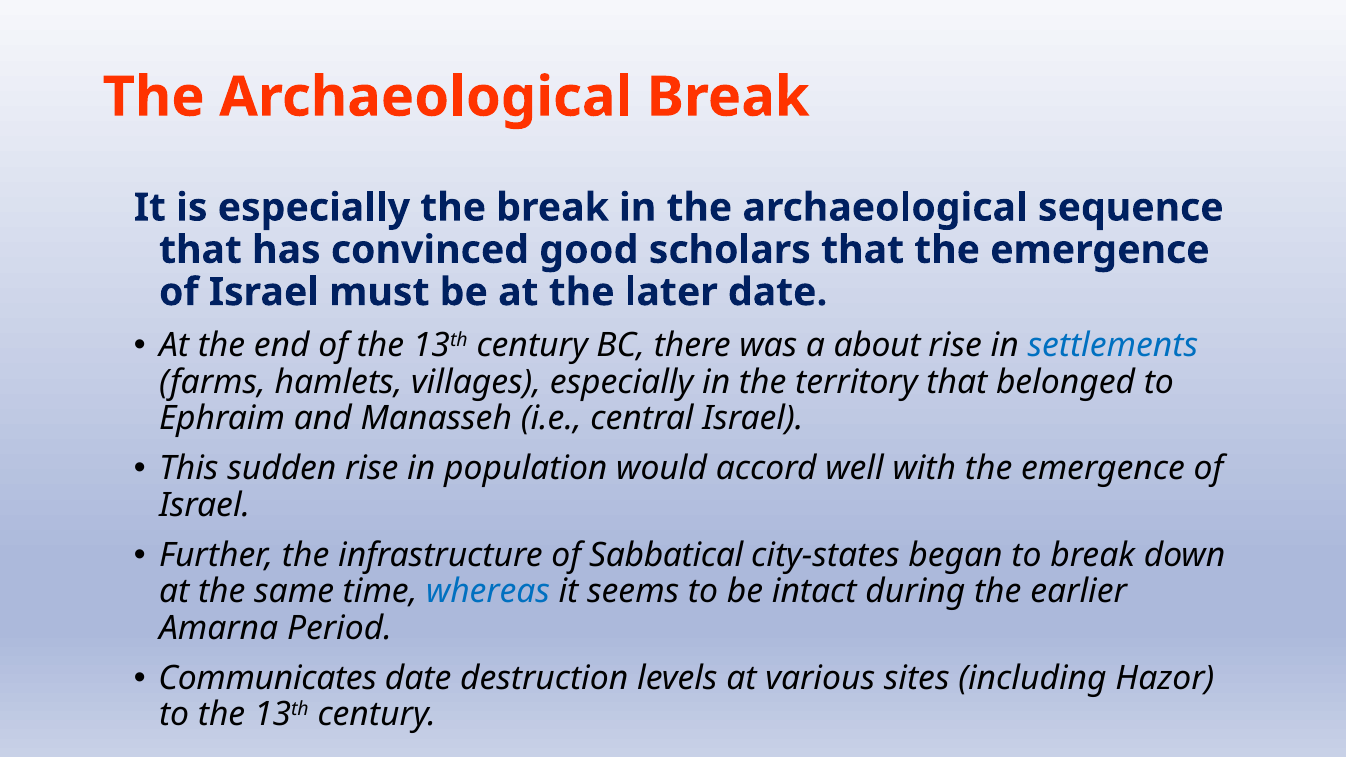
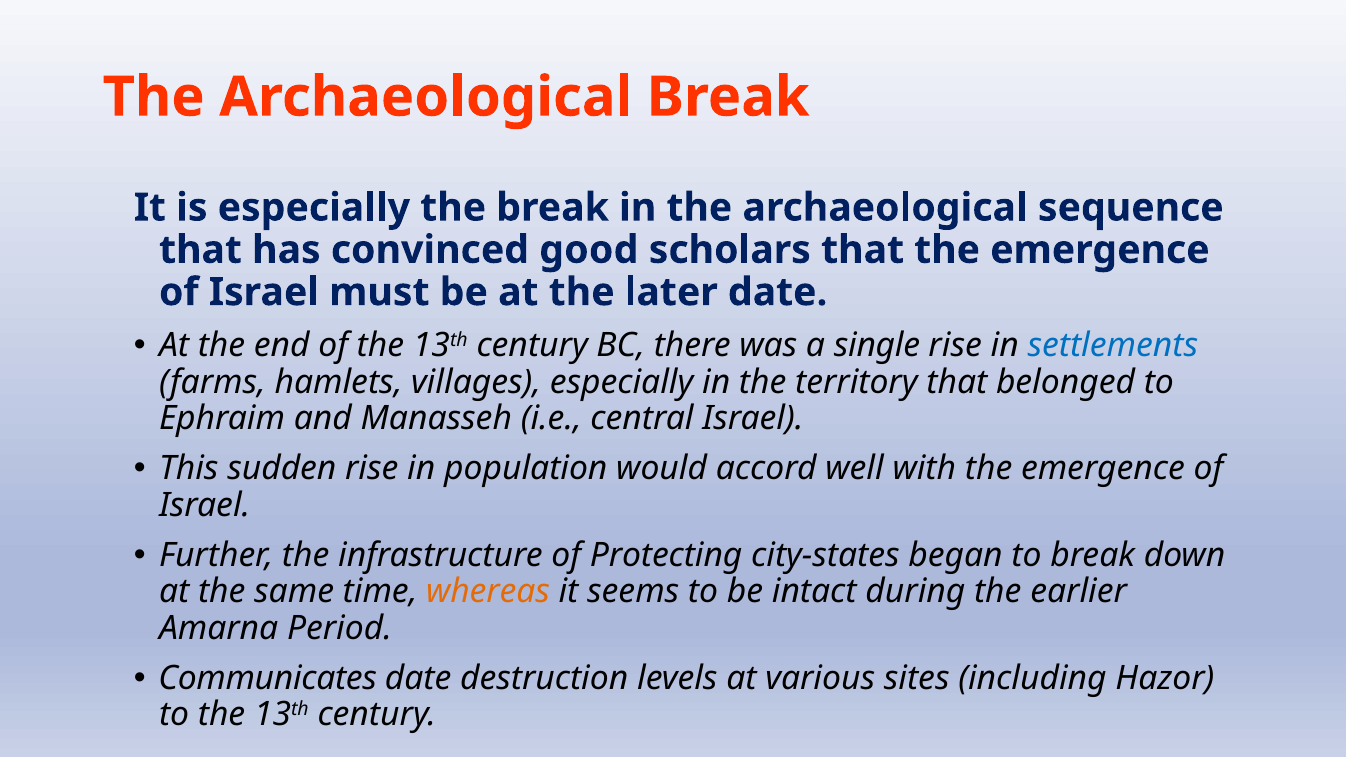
about: about -> single
Sabbatical: Sabbatical -> Protecting
whereas colour: blue -> orange
